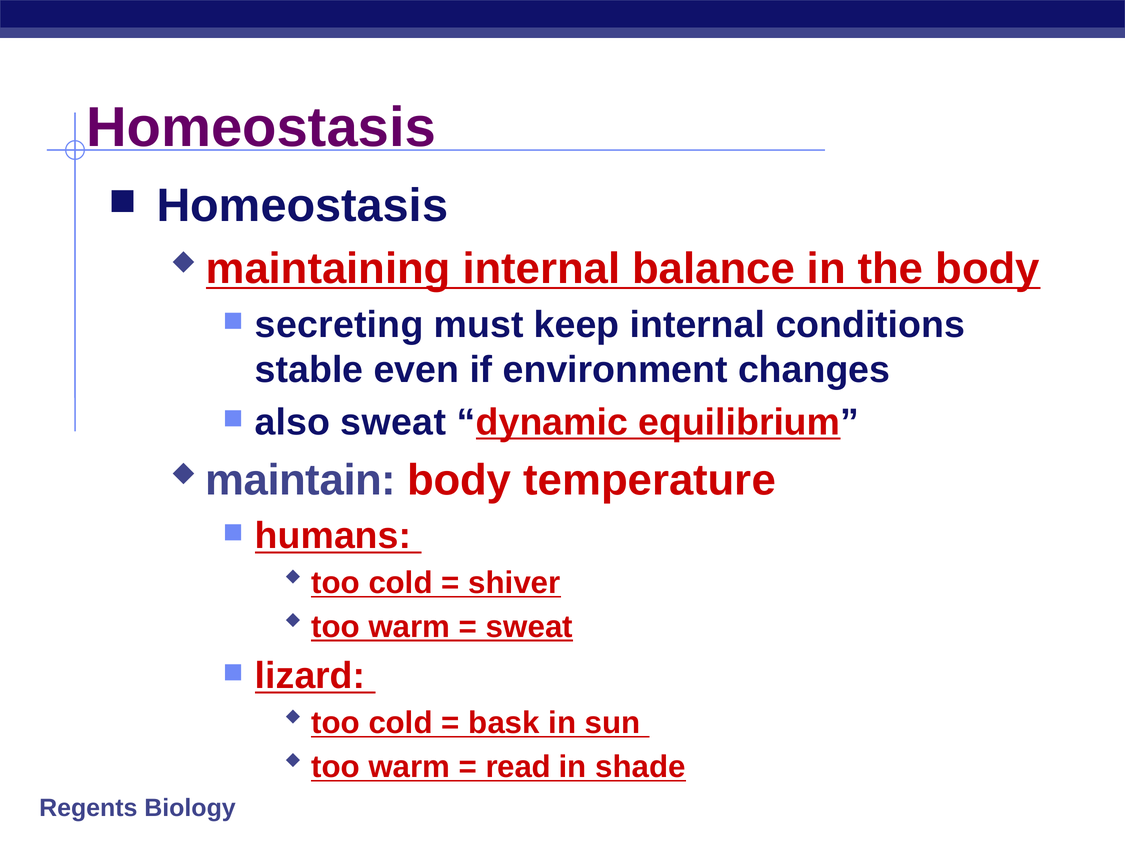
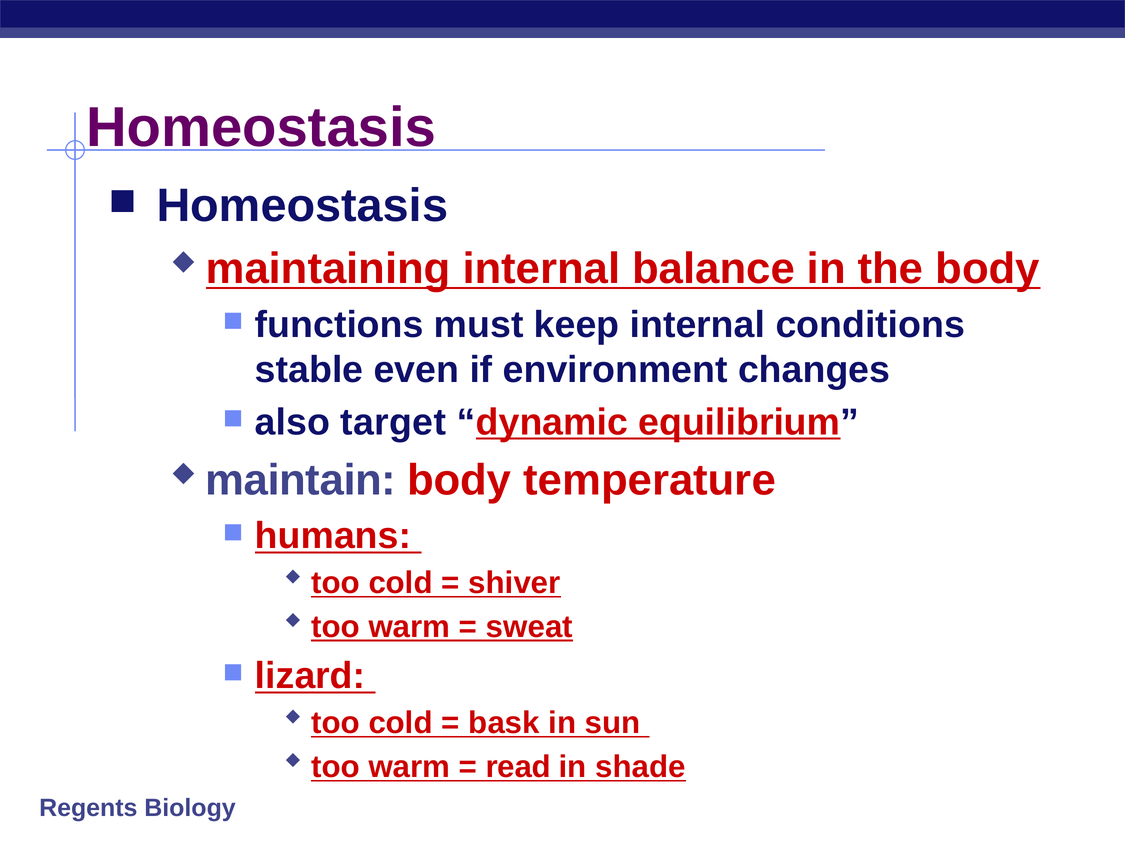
secreting: secreting -> functions
also sweat: sweat -> target
